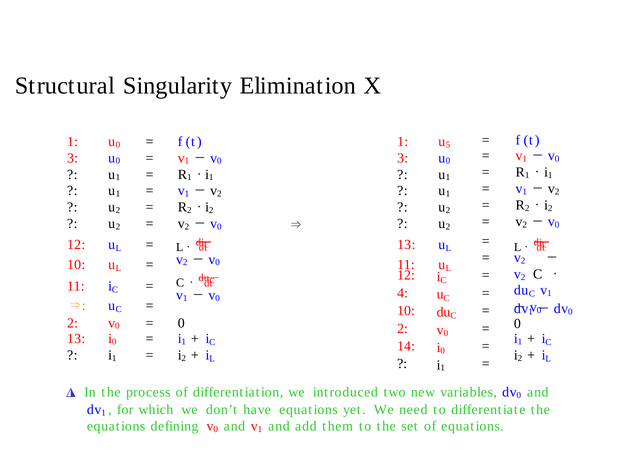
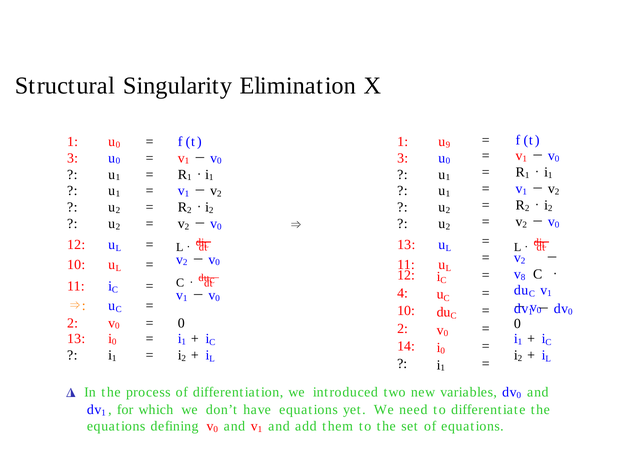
5: 5 -> 9
2 at (523, 278): 2 -> 8
